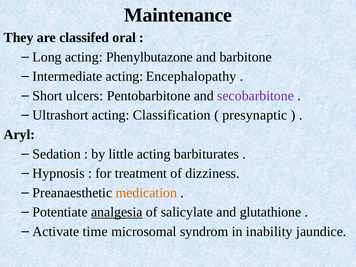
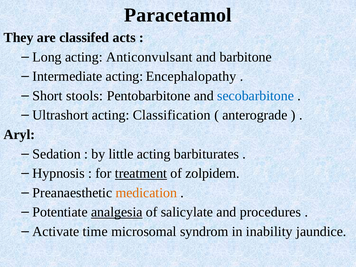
Maintenance: Maintenance -> Paracetamol
oral: oral -> acts
Phenylbutazone: Phenylbutazone -> Anticonvulsant
ulcers: ulcers -> stools
secobarbitone colour: purple -> blue
presynaptic: presynaptic -> anterograde
treatment underline: none -> present
dizziness: dizziness -> zolpidem
glutathione: glutathione -> procedures
